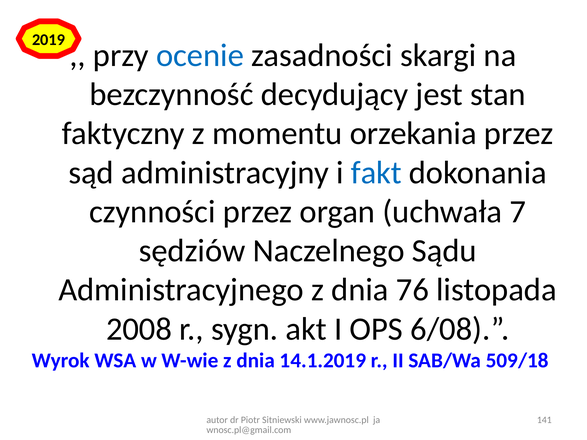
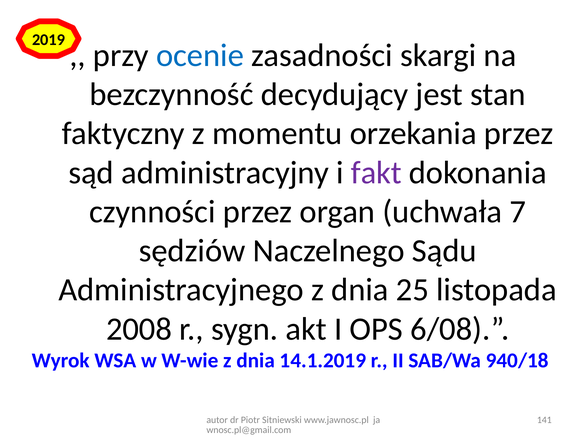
fakt colour: blue -> purple
76: 76 -> 25
509/18: 509/18 -> 940/18
